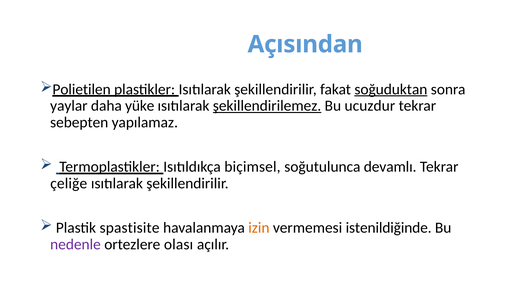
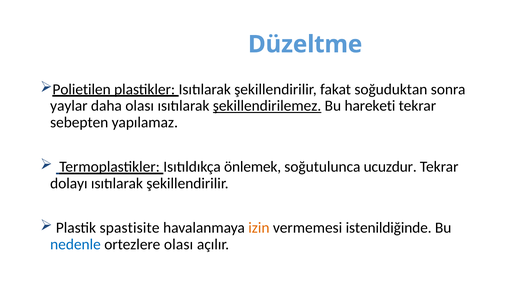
Açısından: Açısından -> Düzeltme
soğuduktan underline: present -> none
daha yüke: yüke -> olası
ucuzdur: ucuzdur -> hareketi
biçimsel: biçimsel -> önlemek
devamlı: devamlı -> ucuzdur
çeliğe: çeliğe -> dolayı
nedenle colour: purple -> blue
